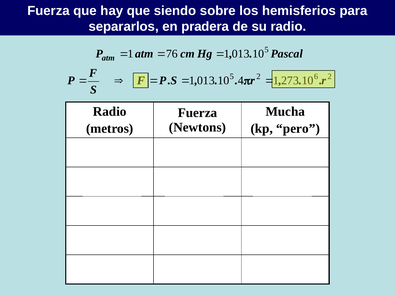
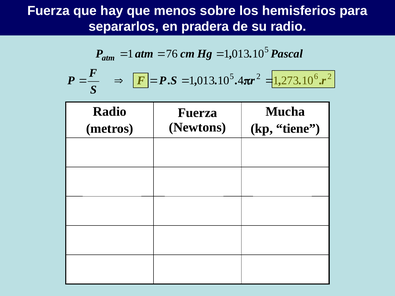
siendo: siendo -> menos
pero: pero -> tiene
